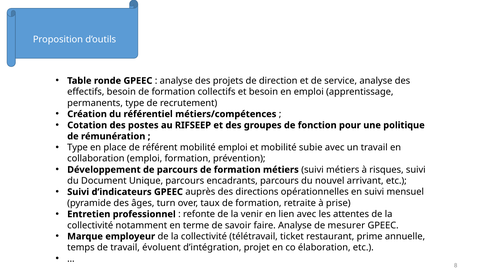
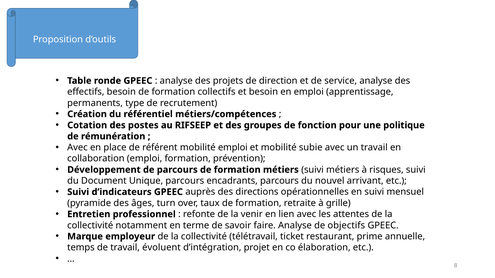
Type at (78, 148): Type -> Avec
prise: prise -> grille
mesurer: mesurer -> objectifs
